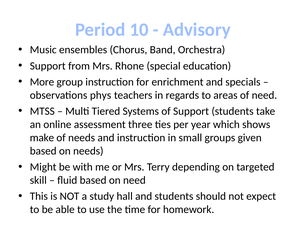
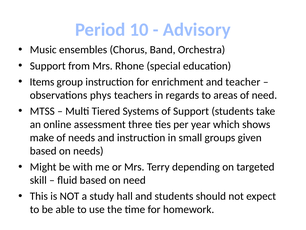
More: More -> Items
specials: specials -> teacher
